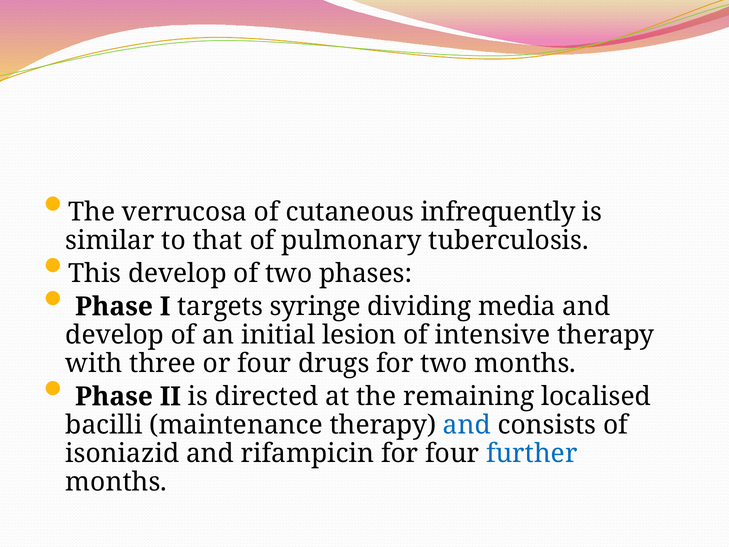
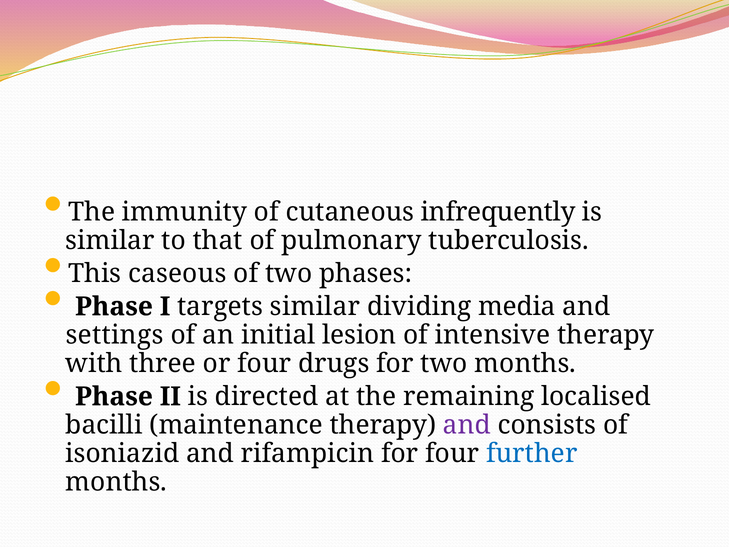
verrucosa: verrucosa -> immunity
This develop: develop -> caseous
targets syringe: syringe -> similar
develop at (115, 335): develop -> settings
and at (467, 425) colour: blue -> purple
